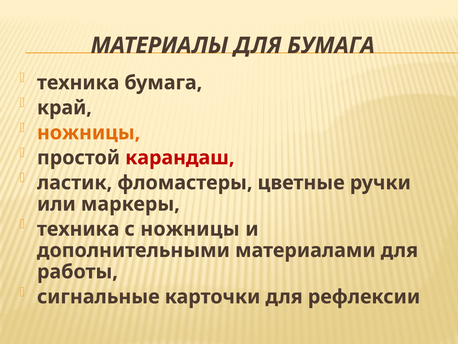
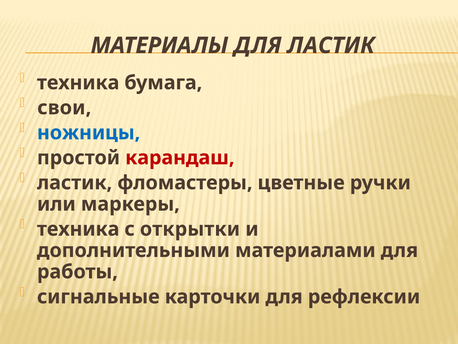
ДЛЯ БУМАГА: БУМАГА -> ЛАСТИК
край: край -> свои
ножницы at (89, 133) colour: orange -> blue
с ножницы: ножницы -> открытки
